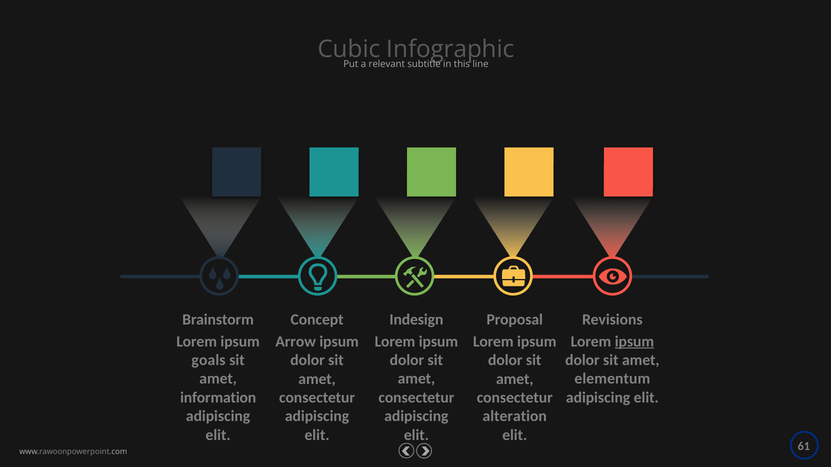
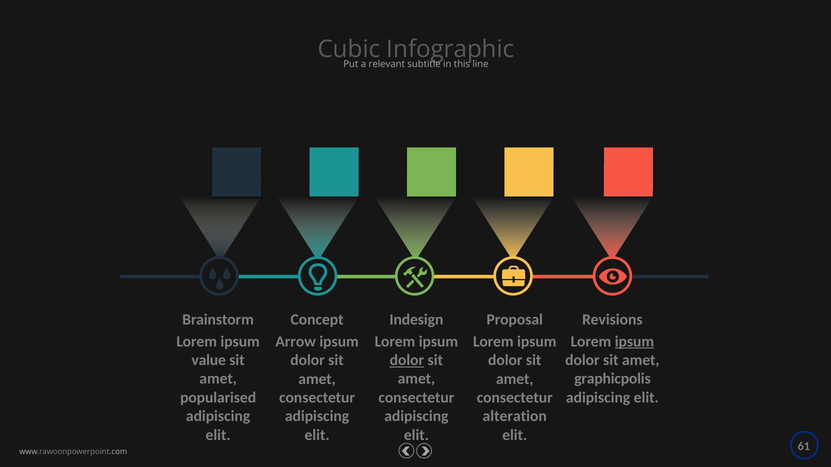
goals: goals -> value
dolor at (407, 360) underline: none -> present
elementum: elementum -> graphicpolis
information: information -> popularised
